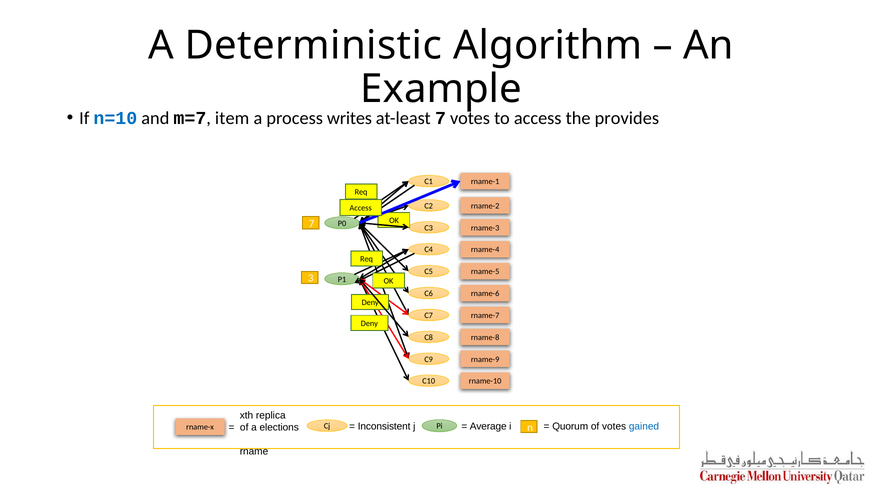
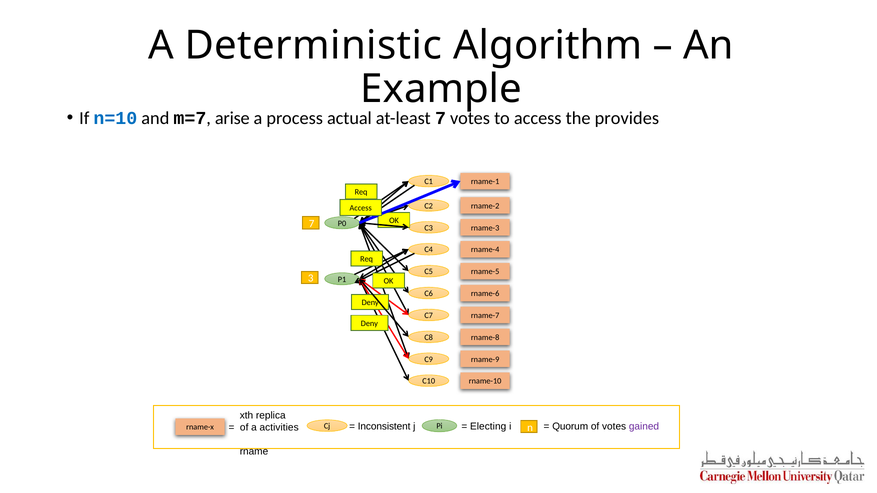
item: item -> arise
writes: writes -> actual
Average: Average -> Electing
elections: elections -> activities
gained colour: blue -> purple
